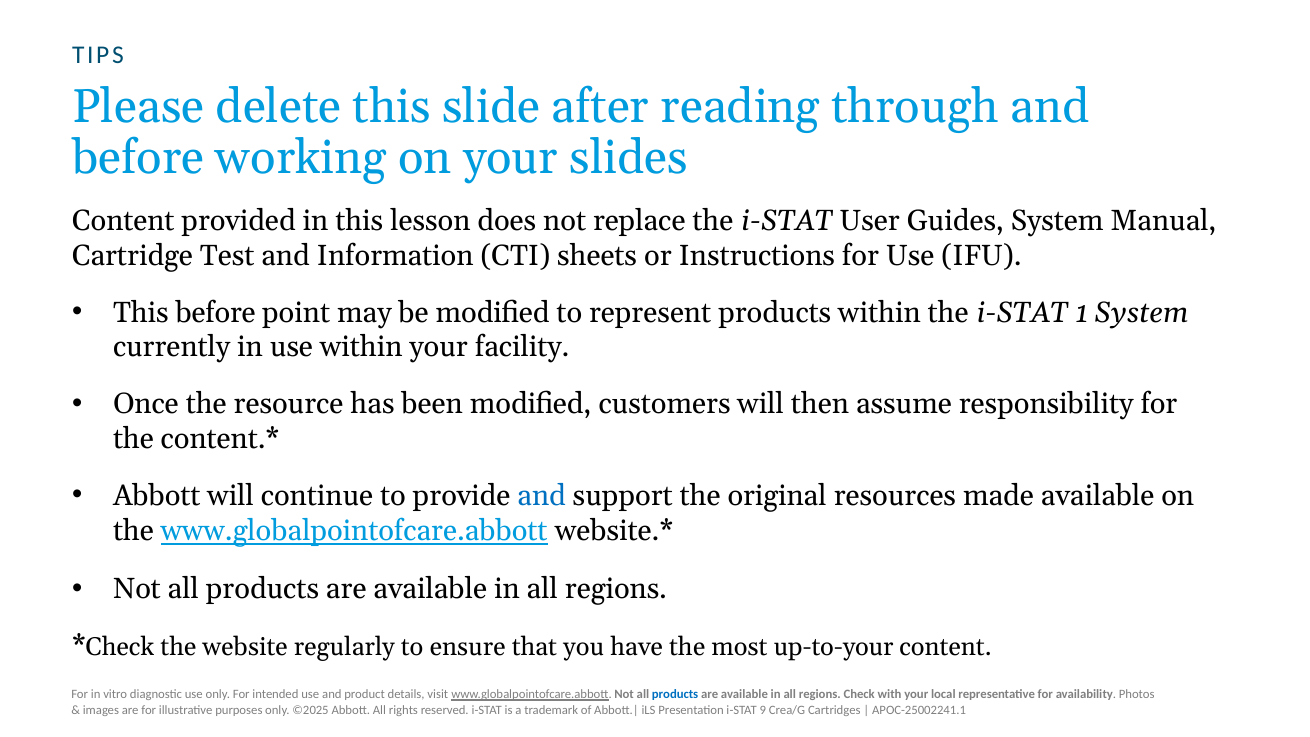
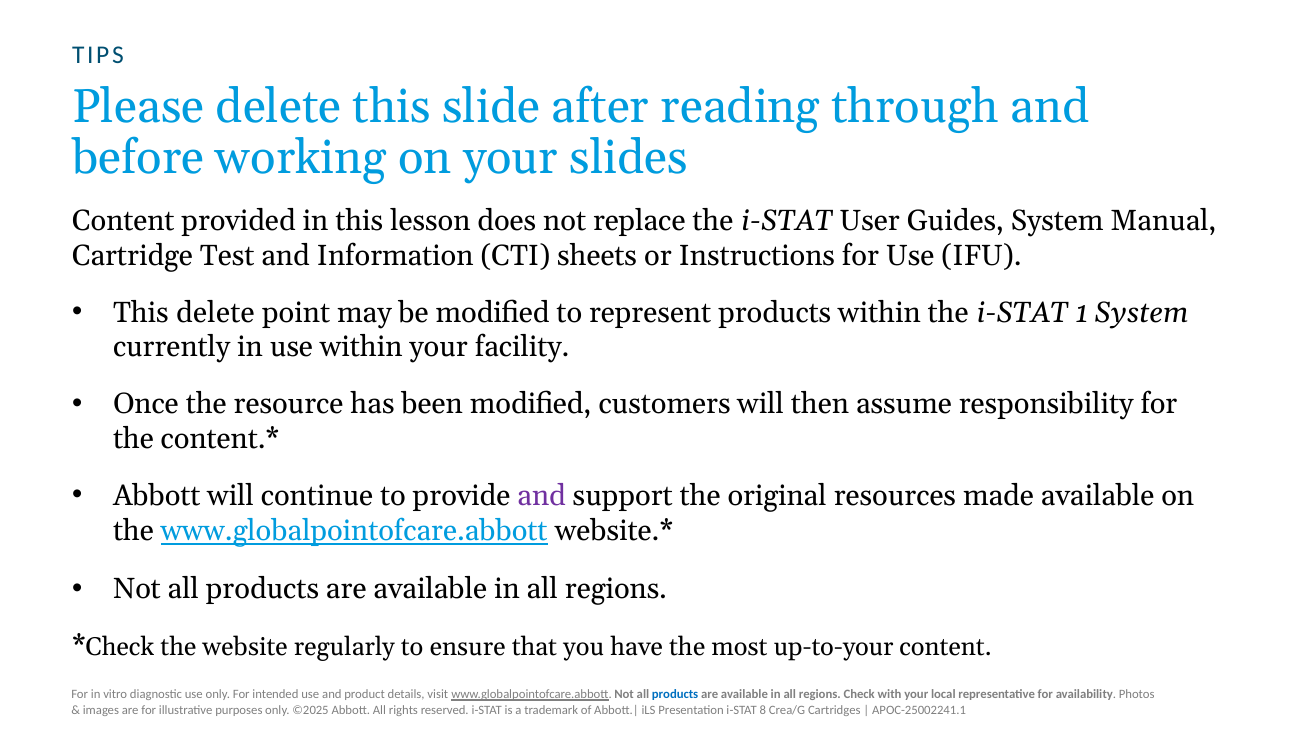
This before: before -> delete
and at (542, 496) colour: blue -> purple
9: 9 -> 8
